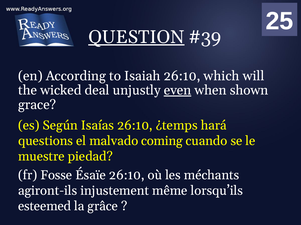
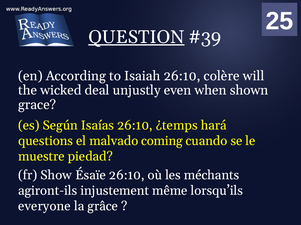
which: which -> colère
even underline: present -> none
Fosse: Fosse -> Show
esteemed: esteemed -> everyone
